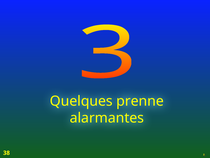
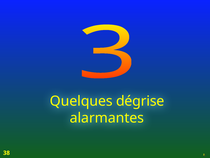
prenne: prenne -> dégrise
